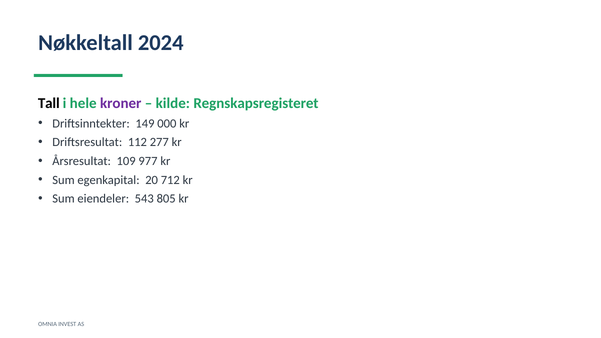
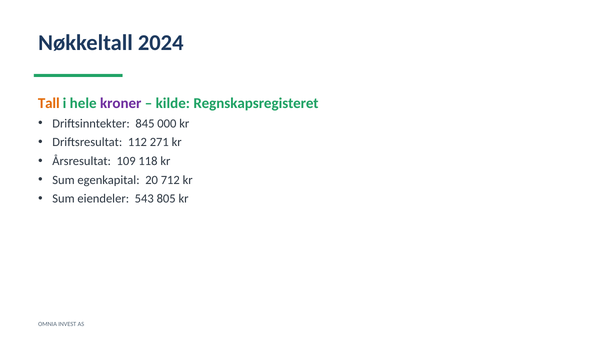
Tall colour: black -> orange
149: 149 -> 845
277: 277 -> 271
977: 977 -> 118
